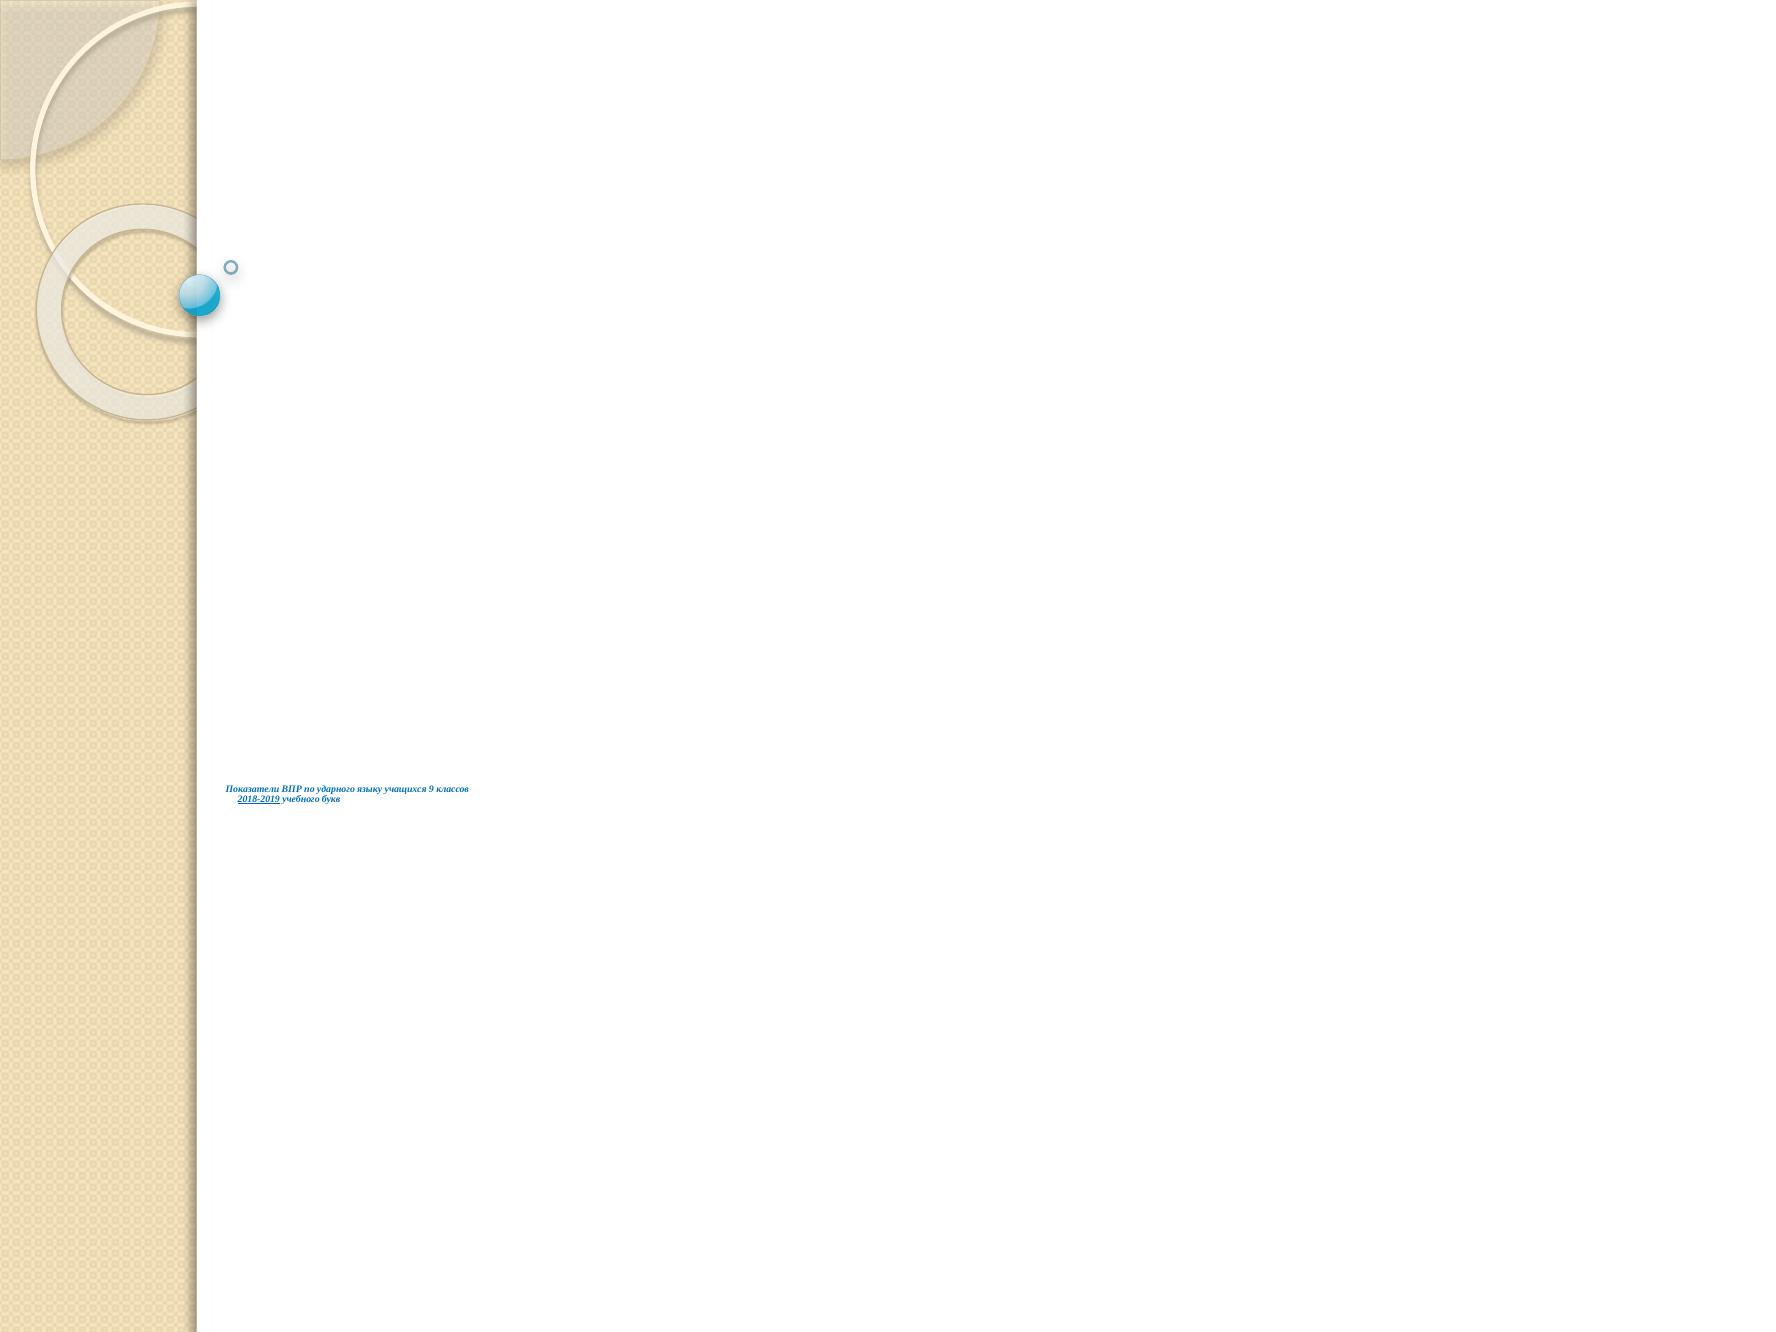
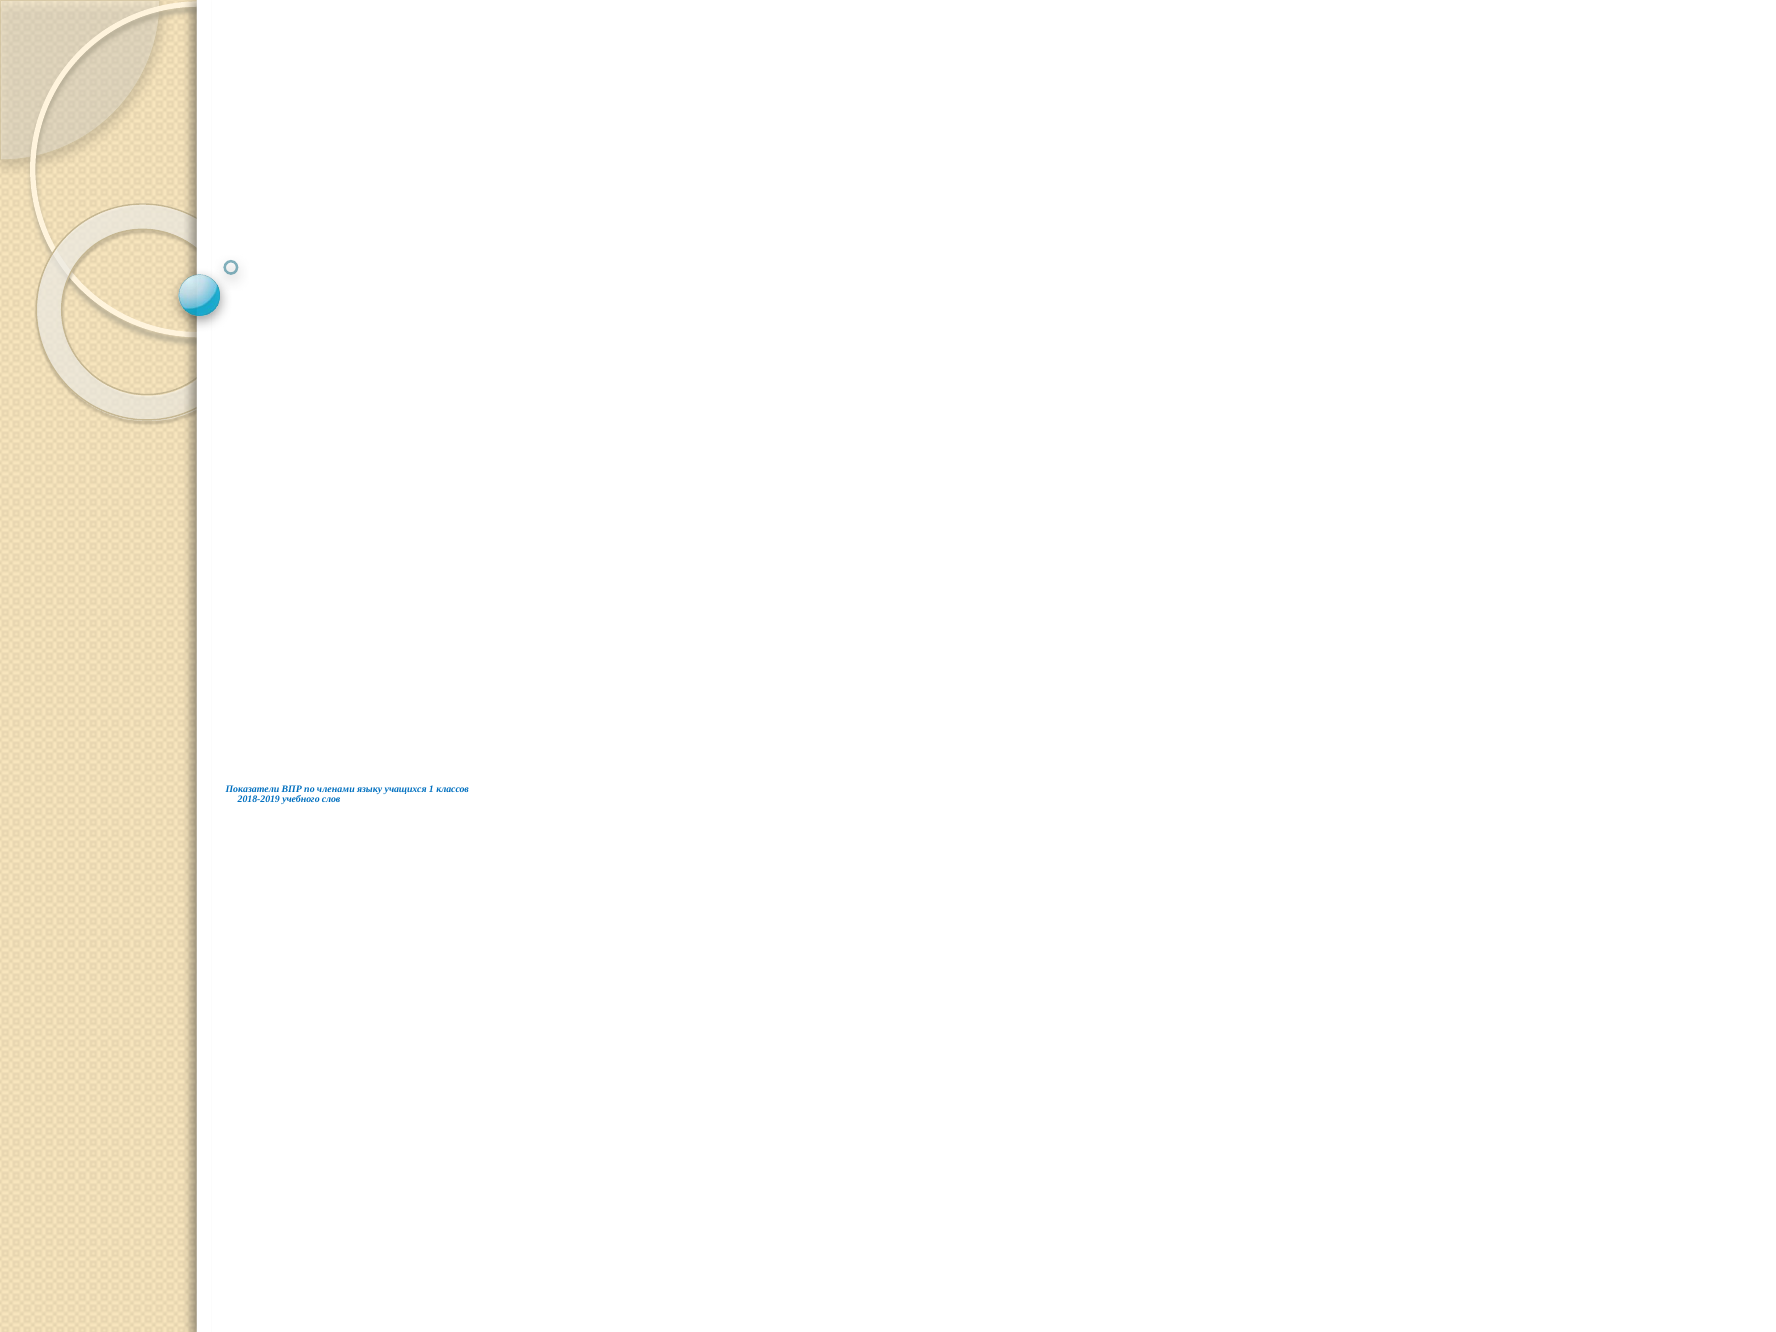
ударного: ударного -> членами
9: 9 -> 1
2018-2019 underline: present -> none
букв: букв -> слов
